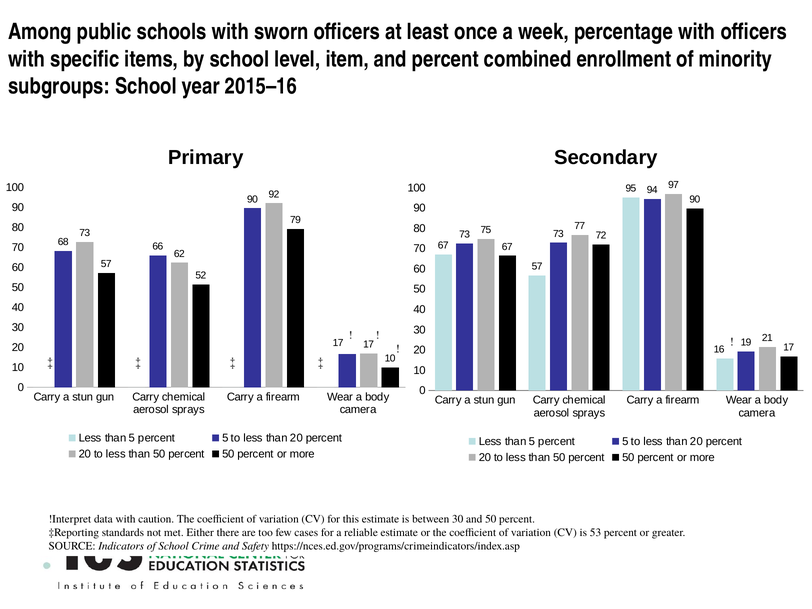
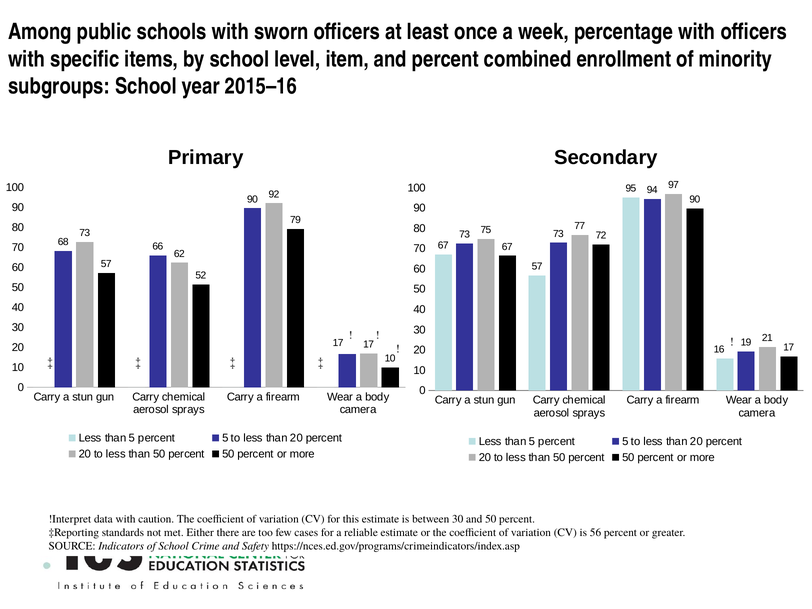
53: 53 -> 56
